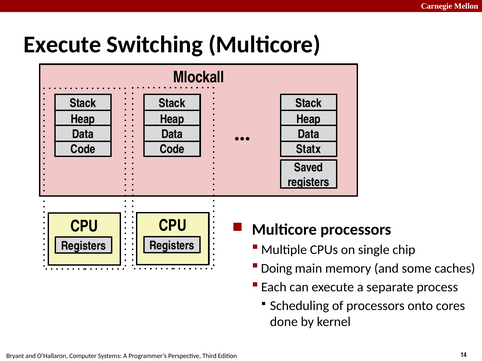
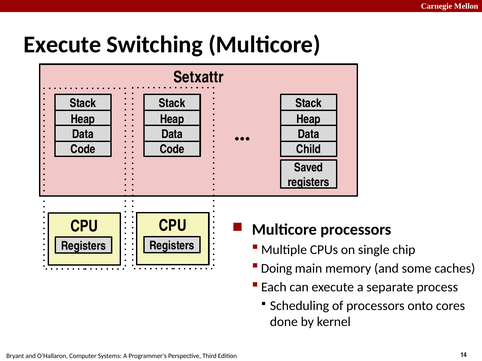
Mlockall: Mlockall -> Setxattr
Statx: Statx -> Child
